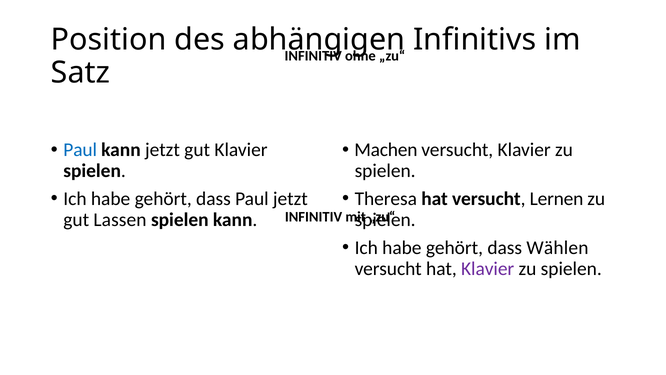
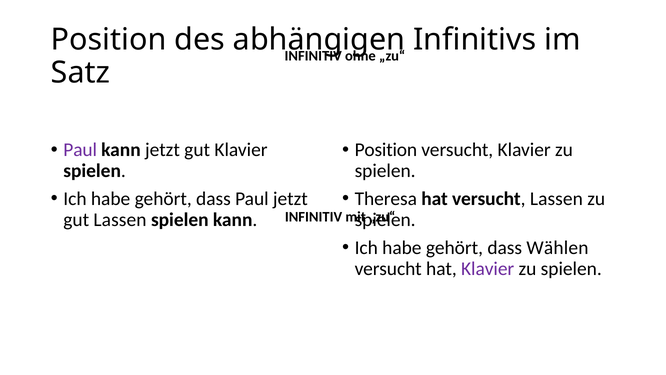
Paul at (80, 150) colour: blue -> purple
Machen at (386, 150): Machen -> Position
versucht Lernen: Lernen -> Lassen
